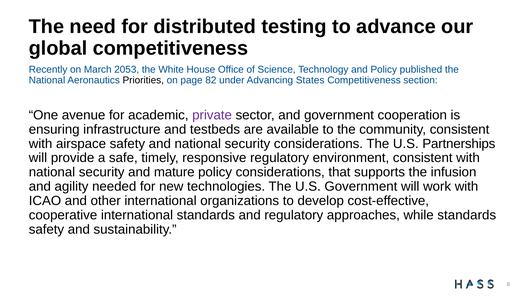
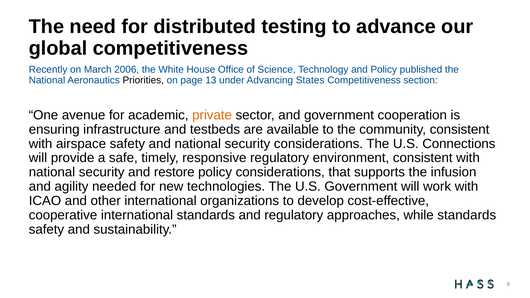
2053: 2053 -> 2006
82: 82 -> 13
private colour: purple -> orange
Partnerships: Partnerships -> Connections
mature: mature -> restore
